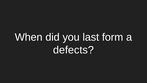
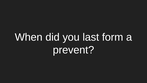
defects: defects -> prevent
